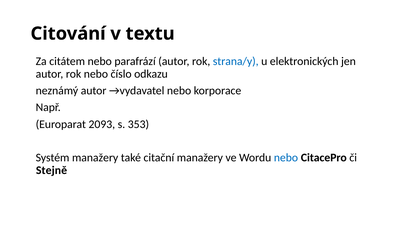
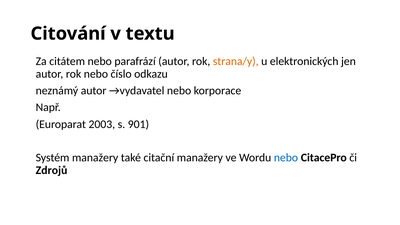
strana/y colour: blue -> orange
2093: 2093 -> 2003
353: 353 -> 901
Stejně: Stejně -> Zdrojů
